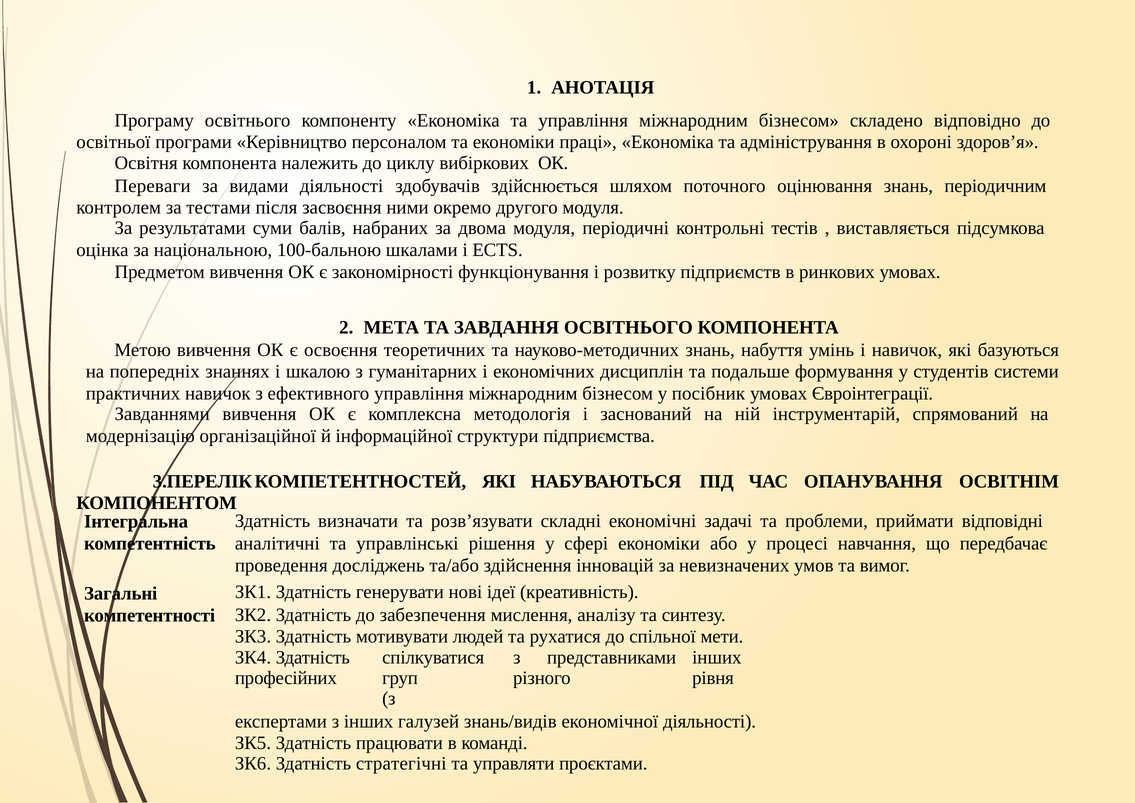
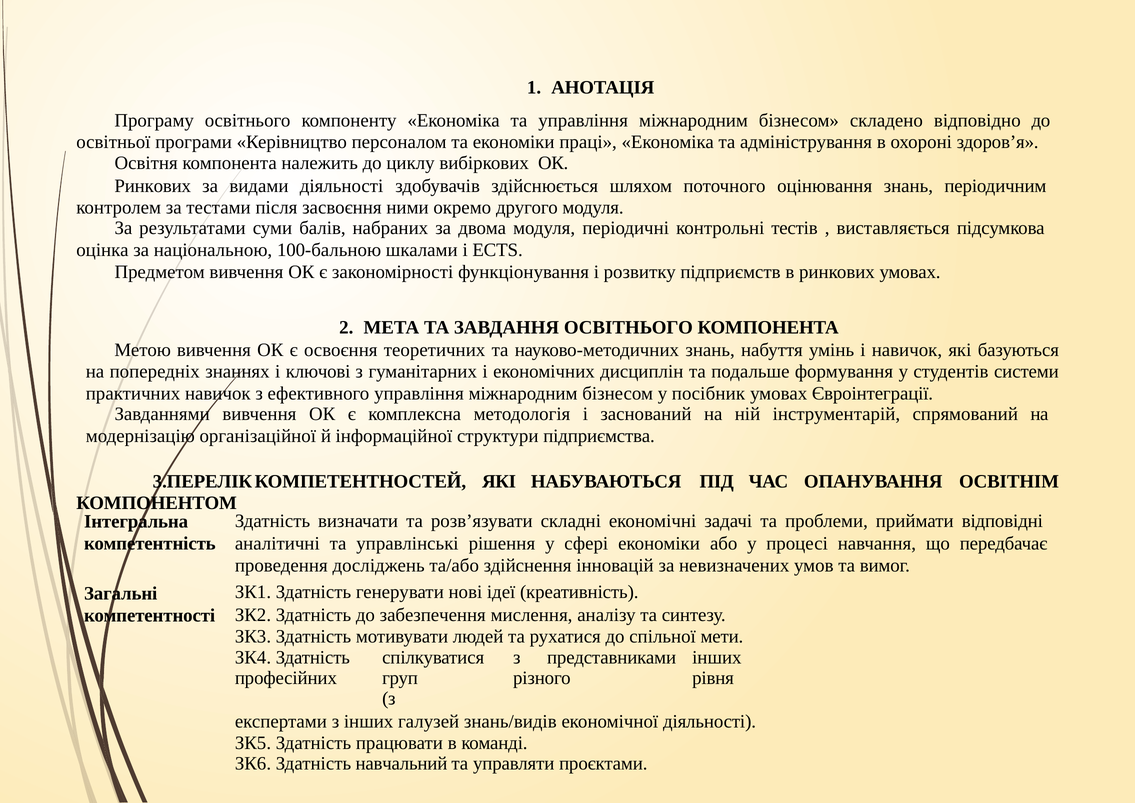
Переваги at (153, 186): Переваги -> Ринкових
шкалою: шкалою -> ключові
стратегічні: стратегічні -> навчальний
